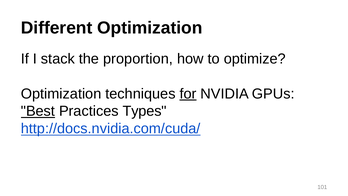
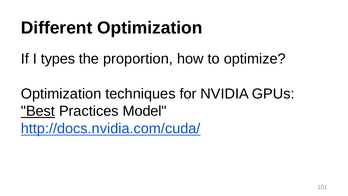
stack: stack -> types
for underline: present -> none
Types: Types -> Model
